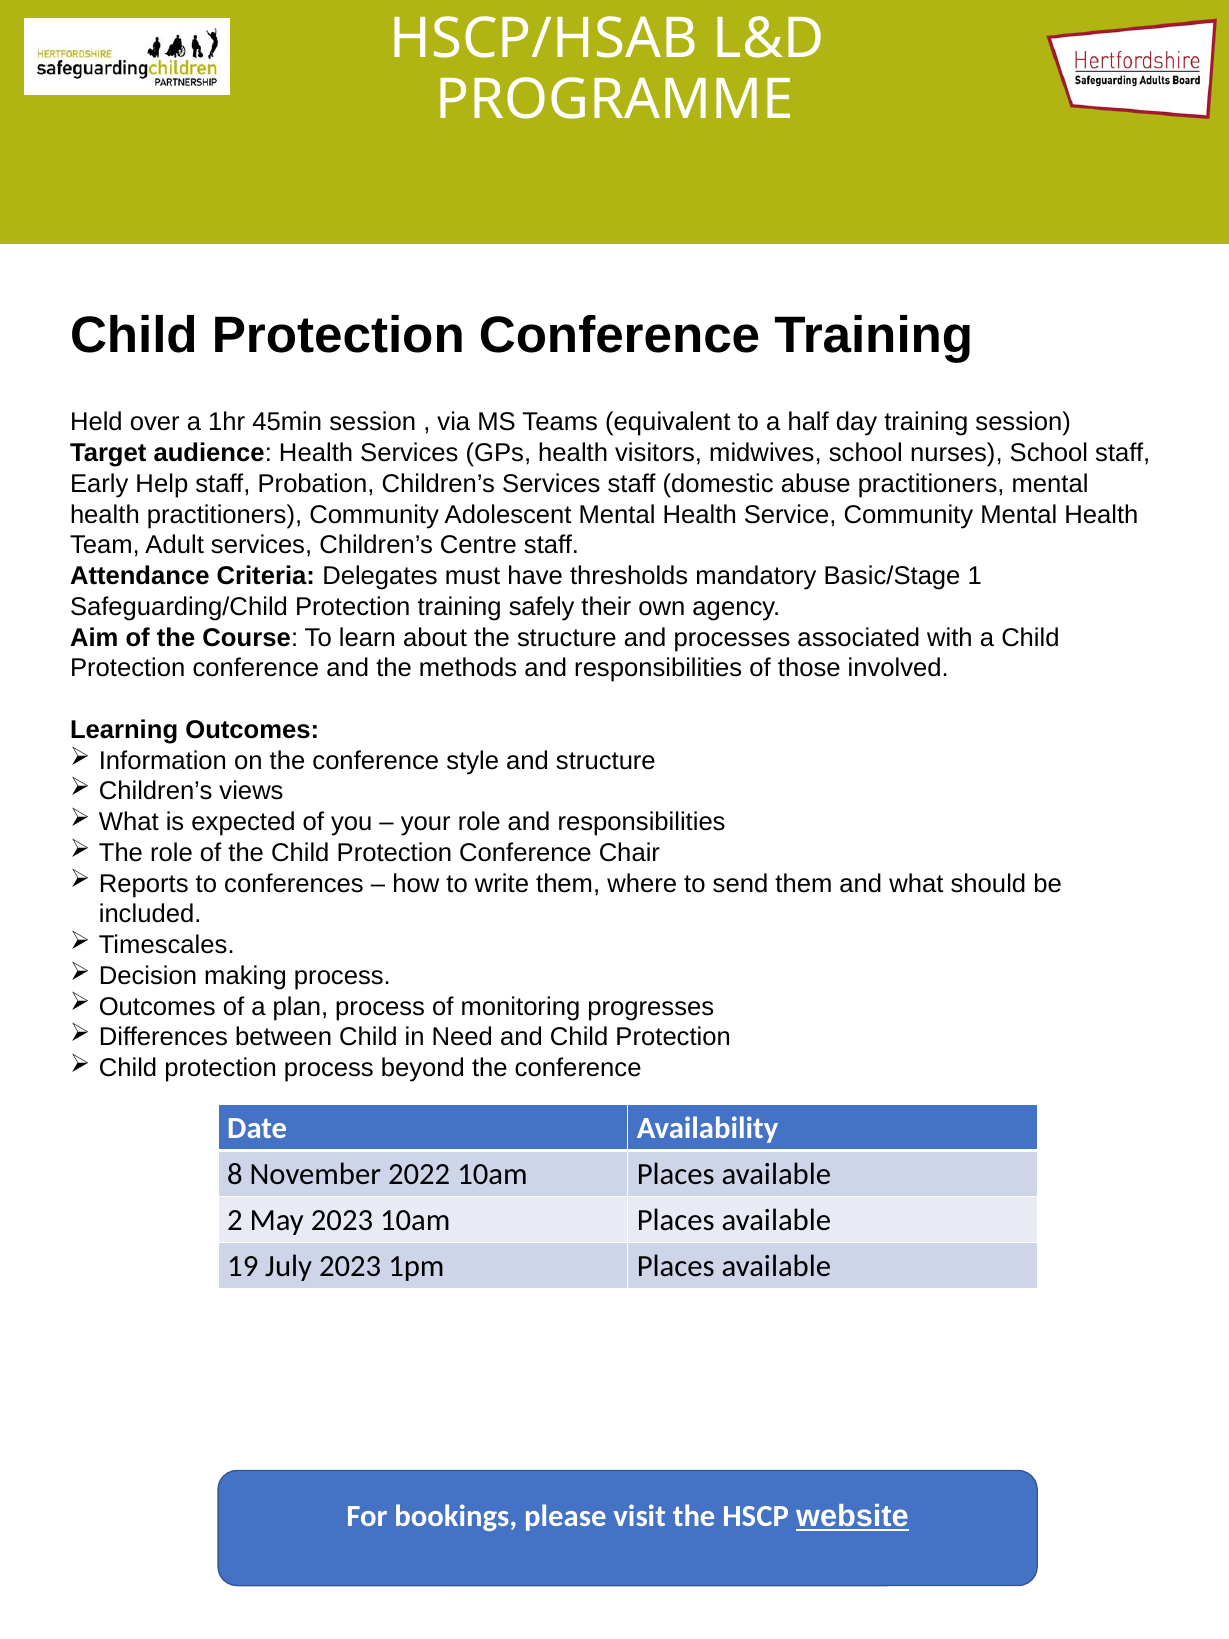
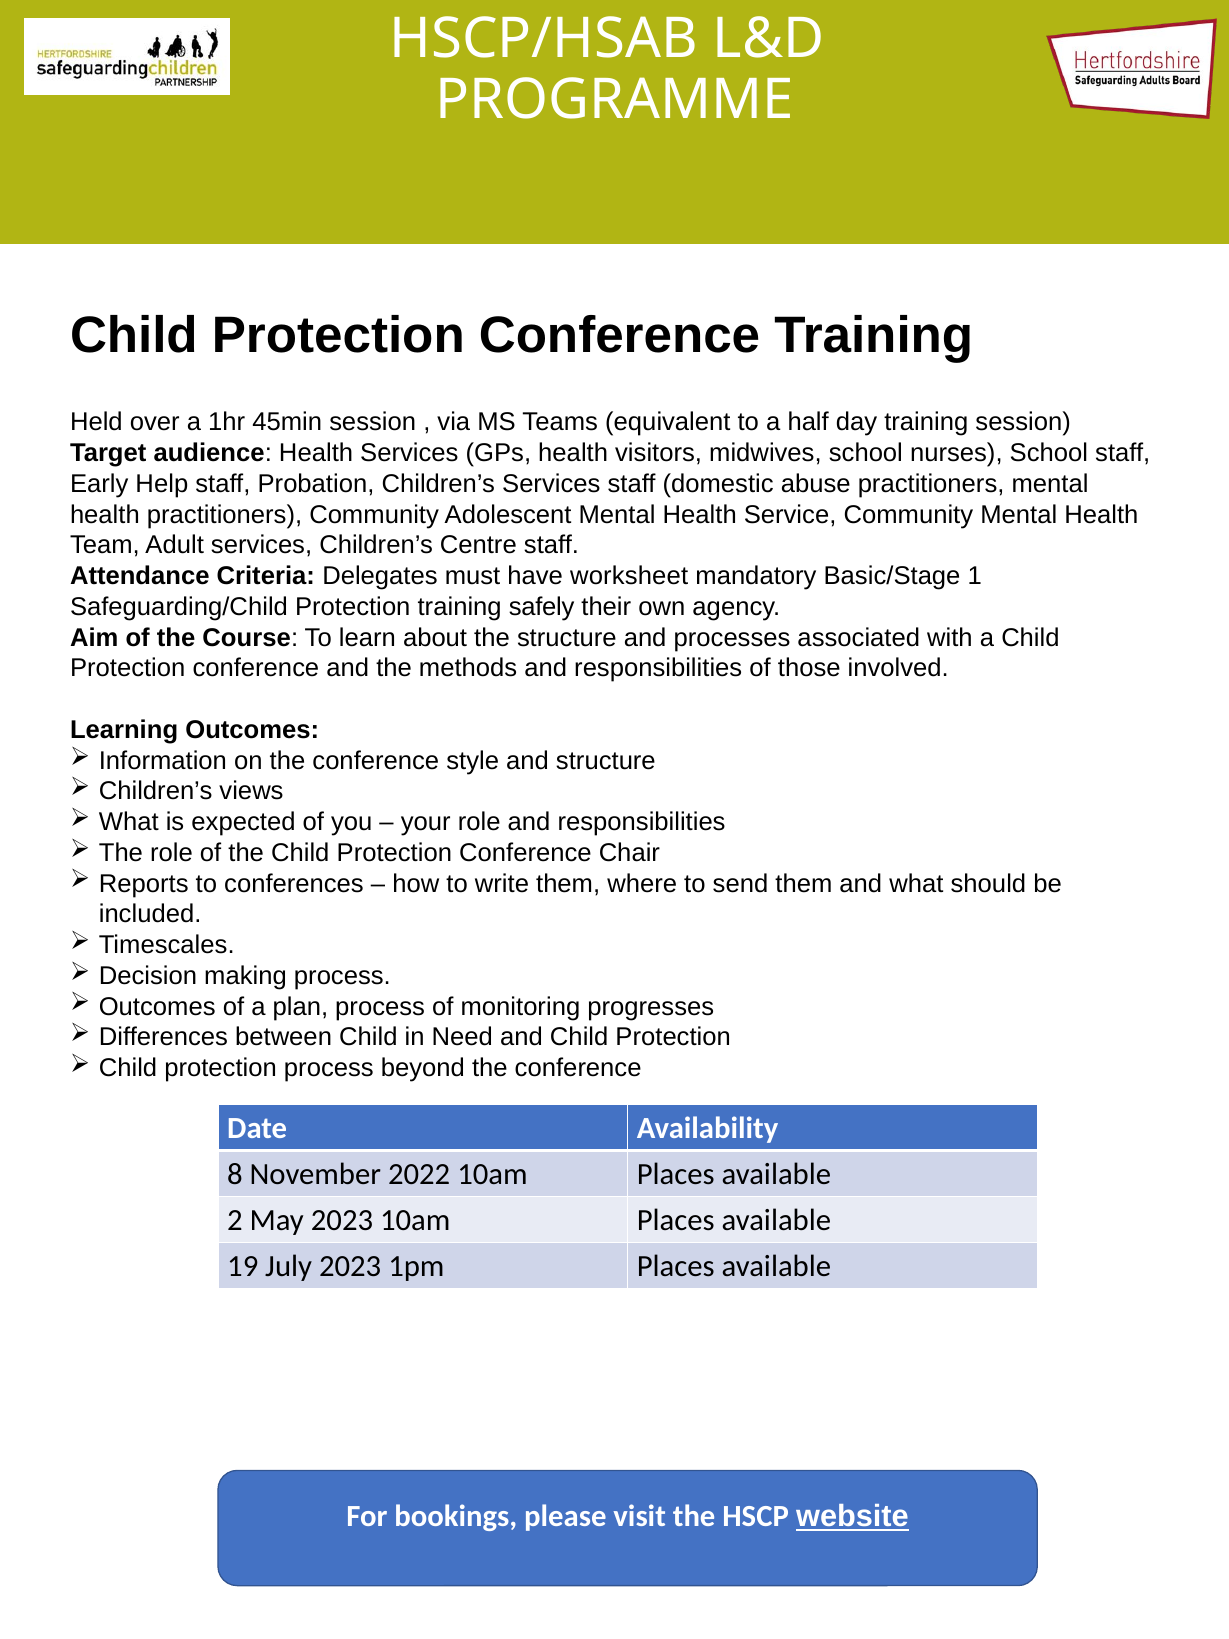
thresholds: thresholds -> worksheet
